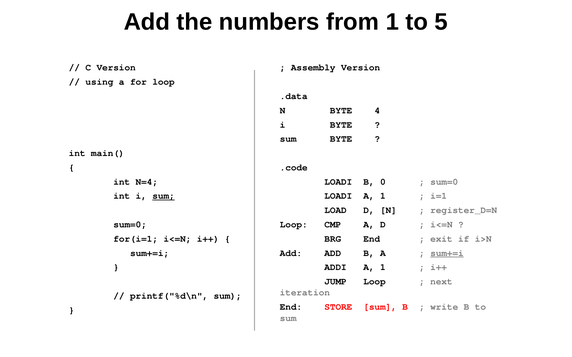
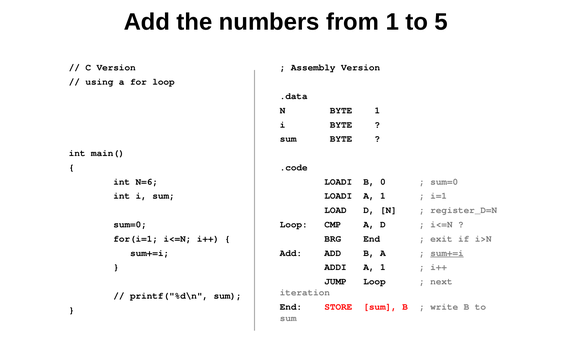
BYTE 4: 4 -> 1
N=4: N=4 -> N=6
sum at (164, 196) underline: present -> none
